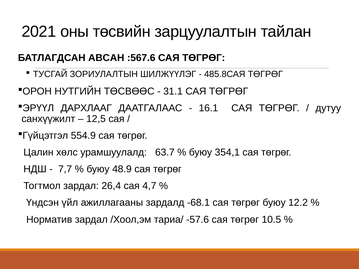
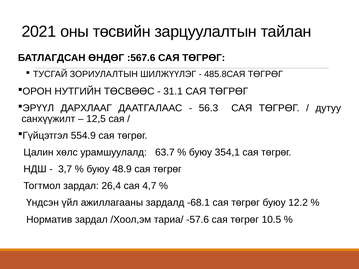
АВСАН: АВСАН -> ӨНДӨГ
16.1: 16.1 -> 56.3
7,7: 7,7 -> 3,7
